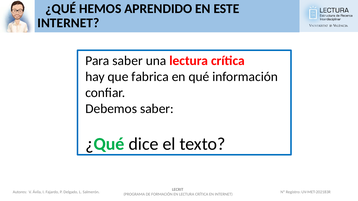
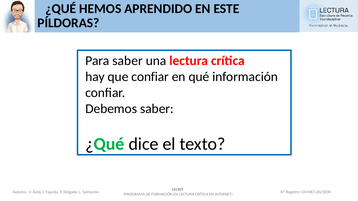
INTERNET at (68, 23): INTERNET -> PÍLDORAS
que fabrica: fabrica -> confiar
